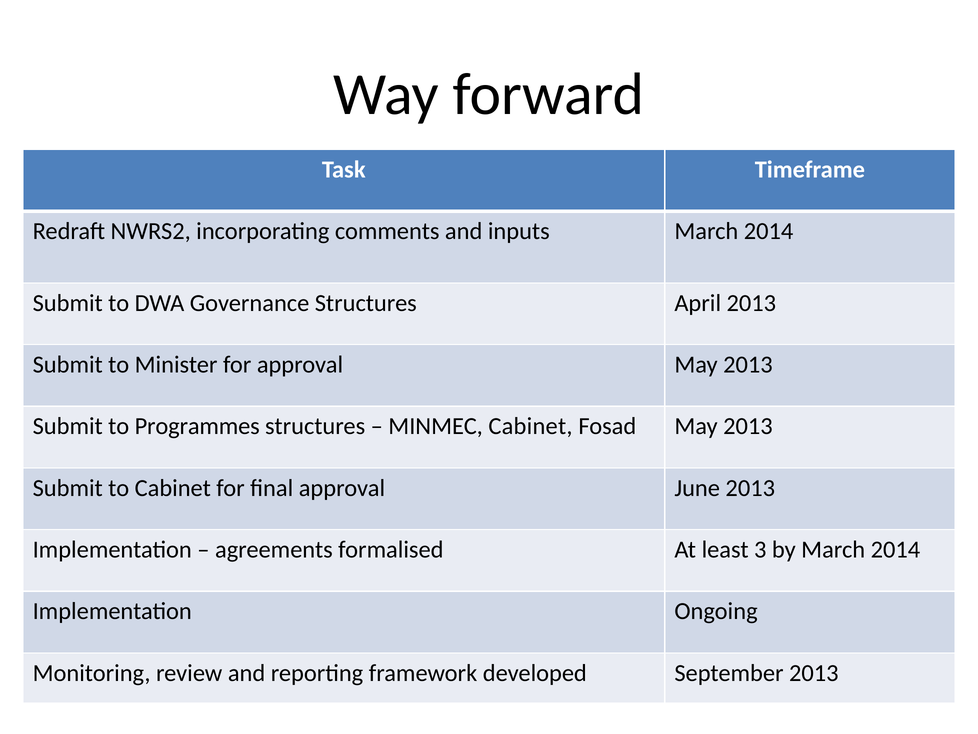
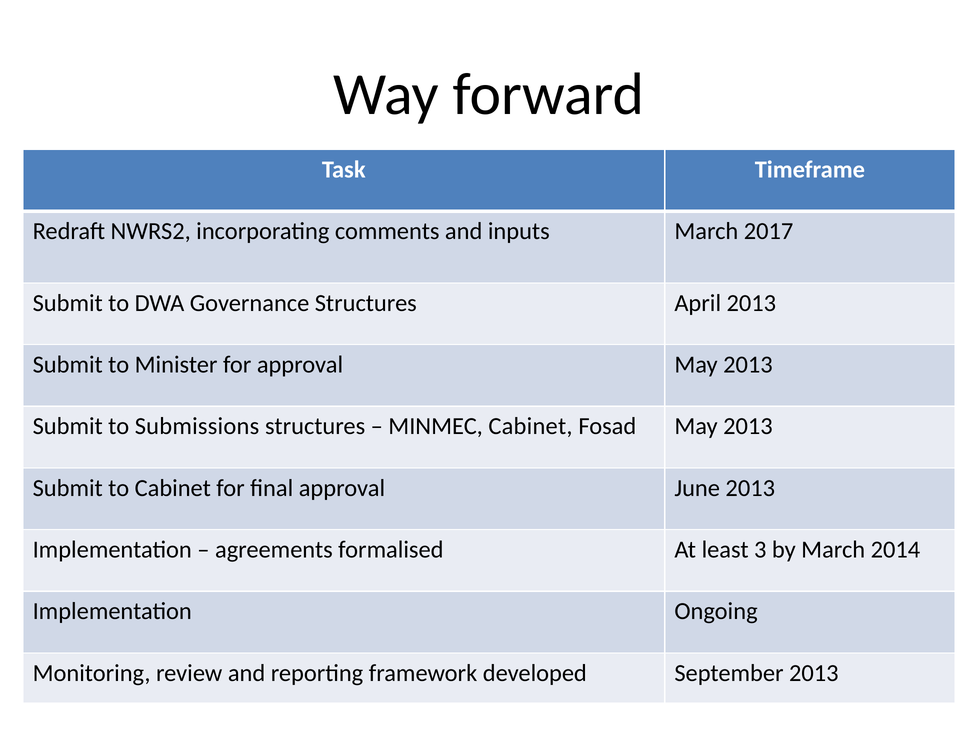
inputs March 2014: 2014 -> 2017
Programmes: Programmes -> Submissions
